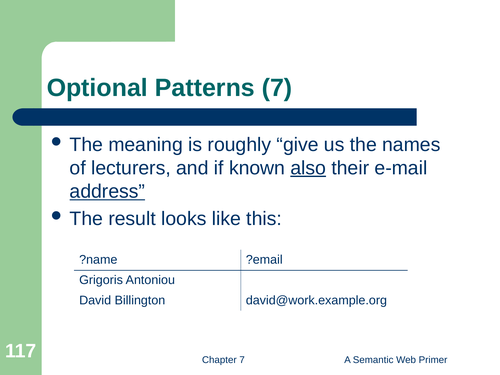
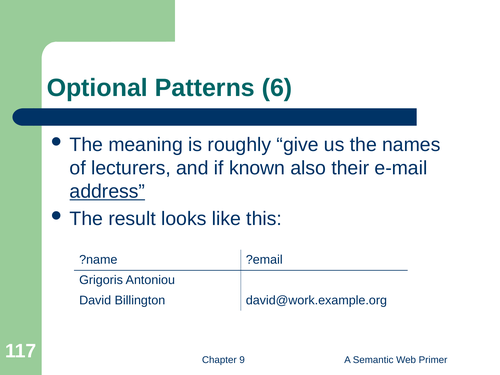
Patterns 7: 7 -> 6
also underline: present -> none
Chapter 7: 7 -> 9
